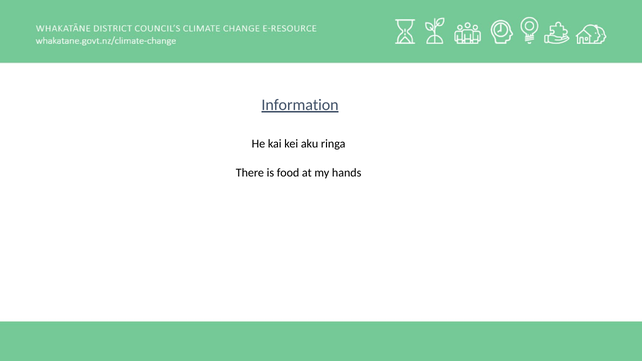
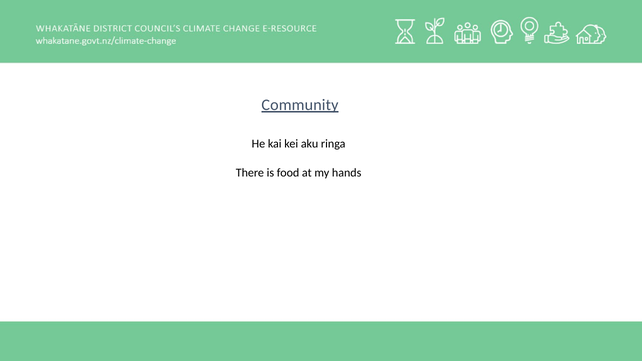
Information: Information -> Community
